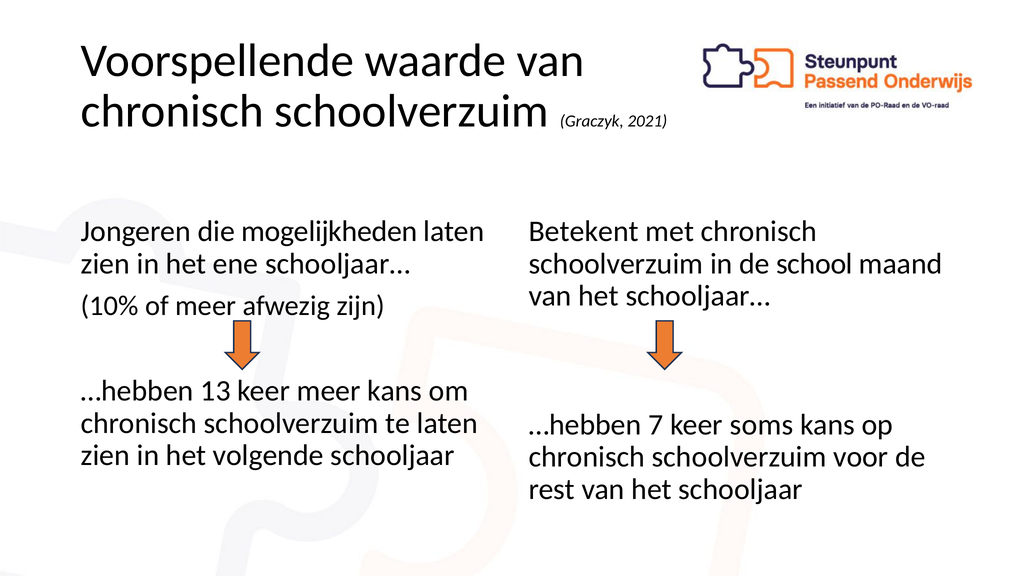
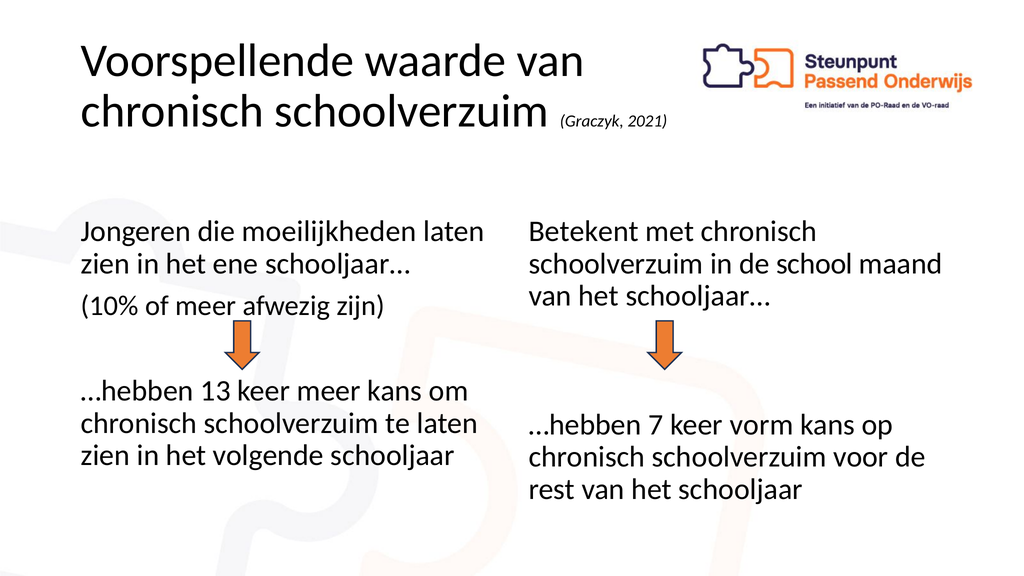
mogelijkheden: mogelijkheden -> moeilijkheden
soms: soms -> vorm
